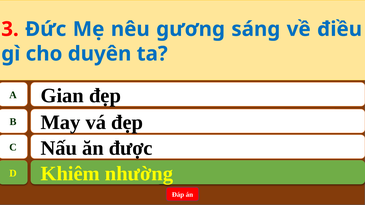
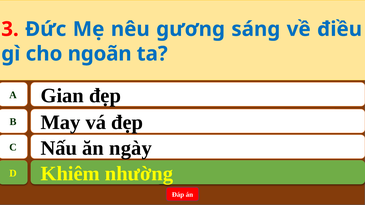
duyên: duyên -> ngoãn
được: được -> ngày
